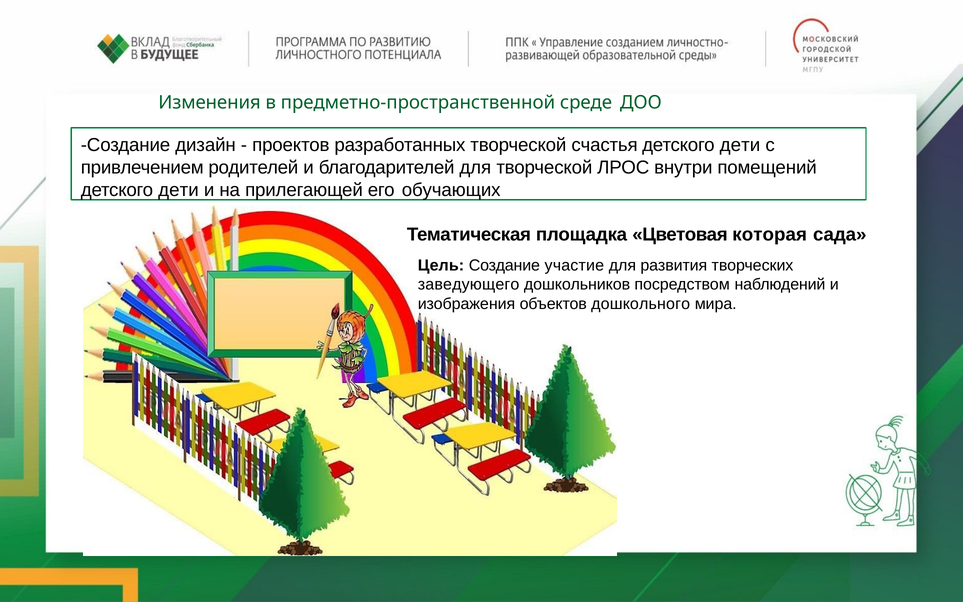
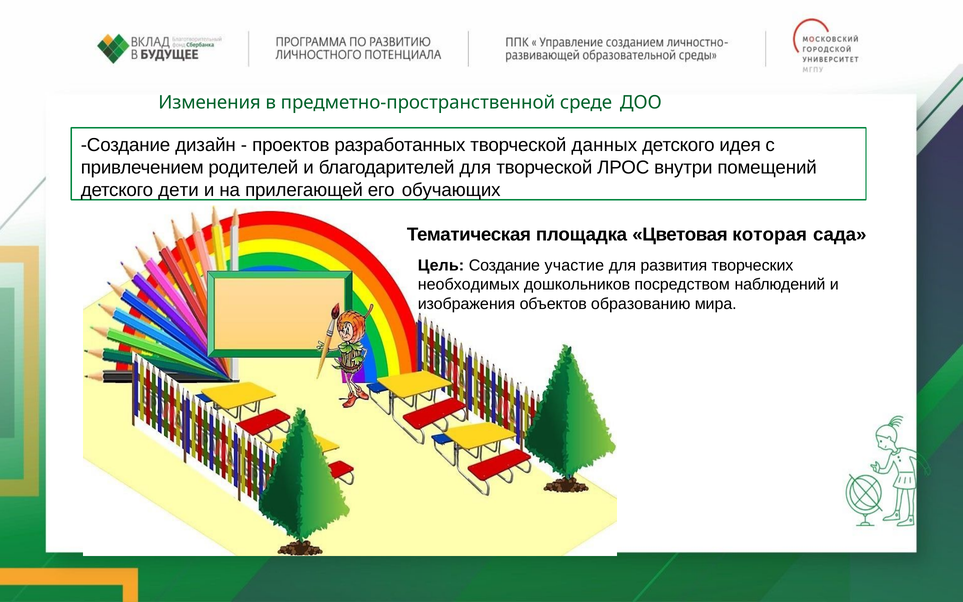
счастья: счастья -> данных
дети at (740, 145): дети -> идея
заведующего: заведующего -> необходимых
дошкольного: дошкольного -> образованию
